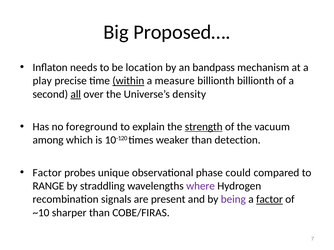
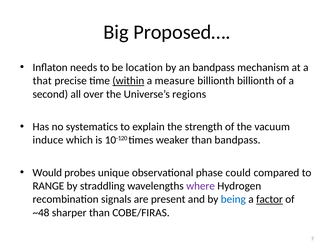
play: play -> that
all underline: present -> none
density: density -> regions
foreground: foreground -> systematics
strength underline: present -> none
among: among -> induce
than detection: detection -> bandpass
Factor at (47, 173): Factor -> Would
being colour: purple -> blue
~10: ~10 -> ~48
